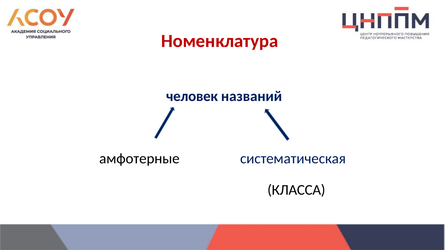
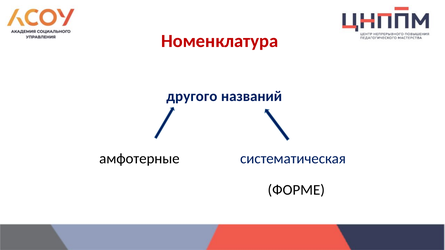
человек: человек -> другого
КЛАССА: КЛАССА -> ФОРМЕ
